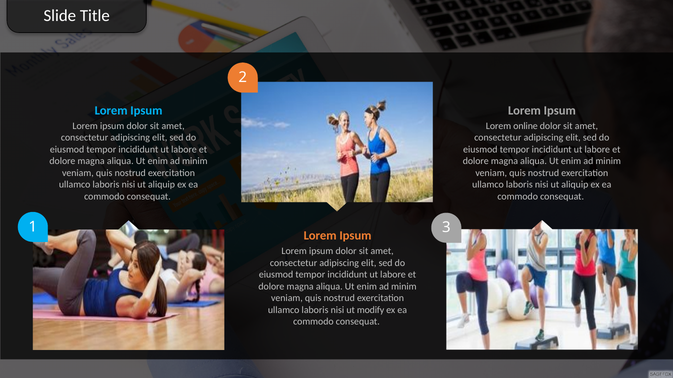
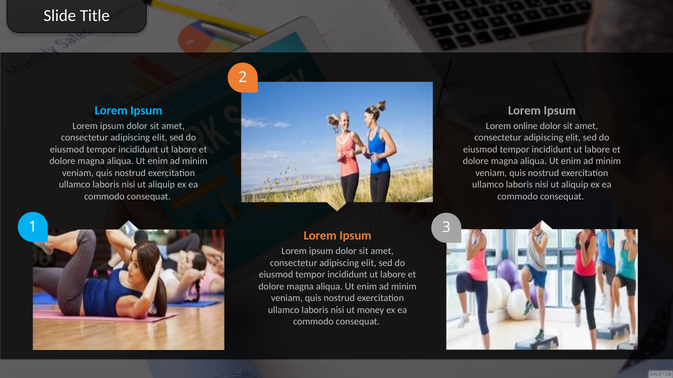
modify: modify -> money
